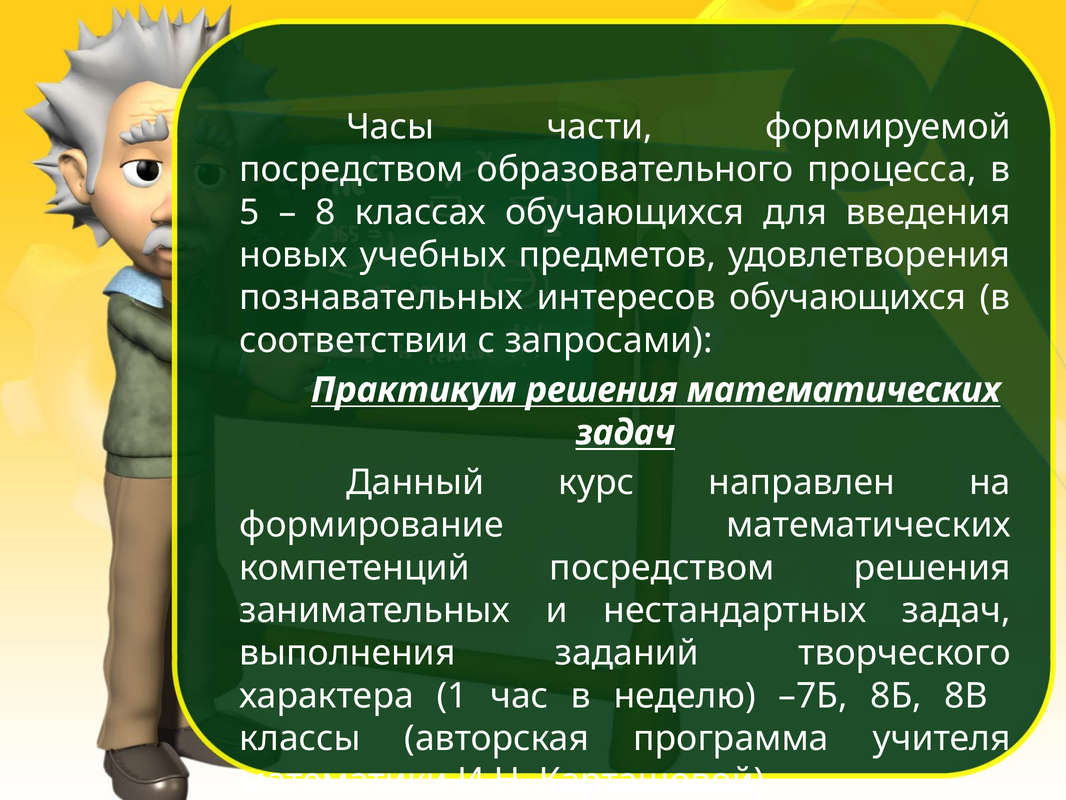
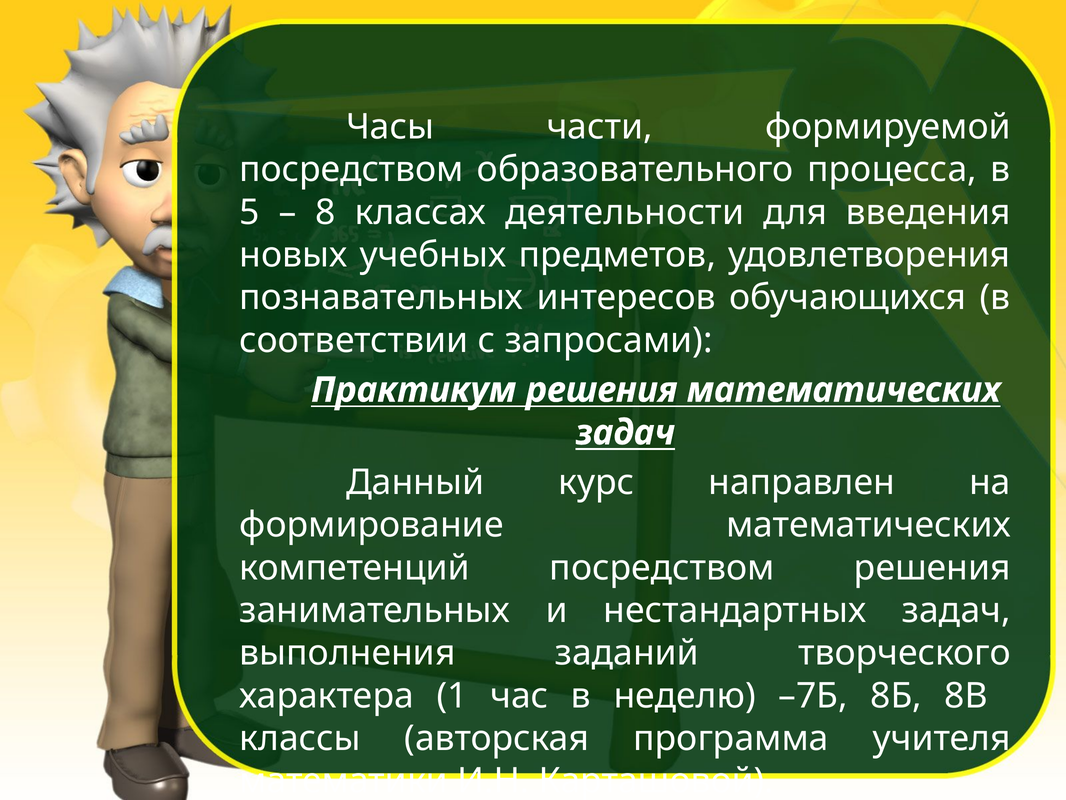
классах обучающихся: обучающихся -> деятельности
